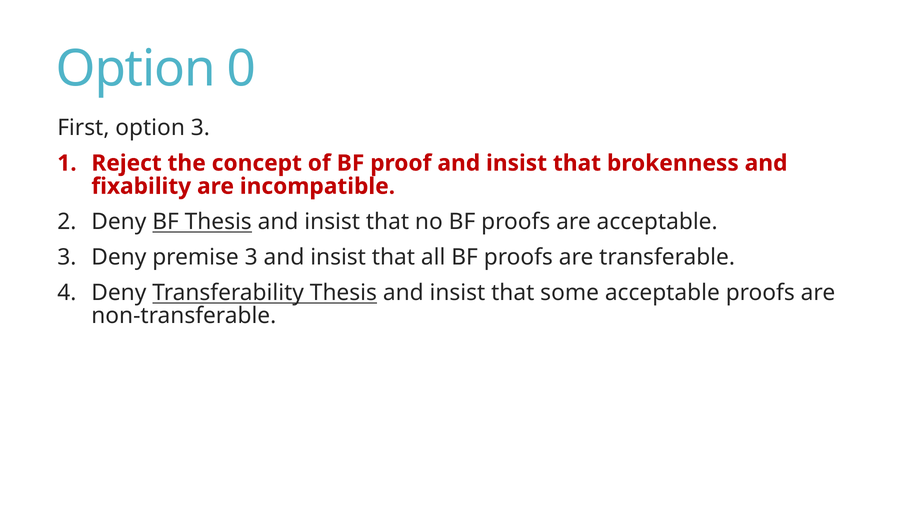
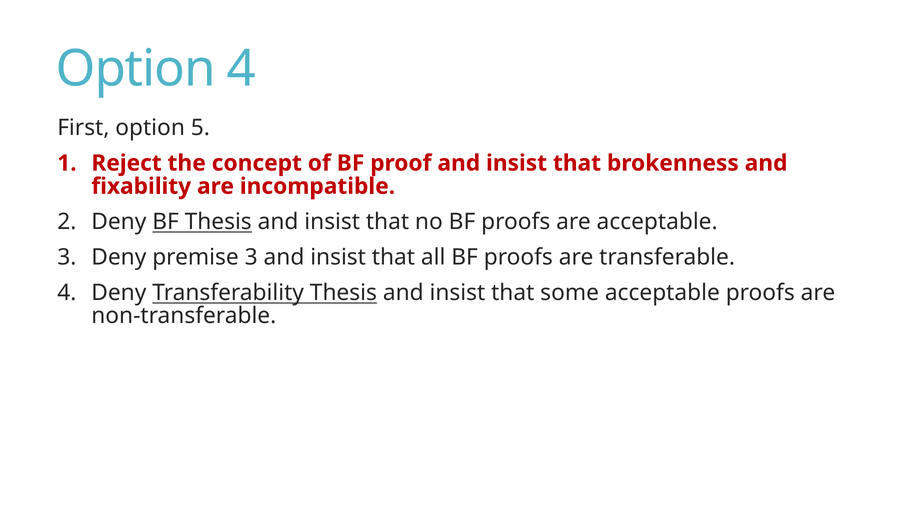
Option 0: 0 -> 4
option 3: 3 -> 5
